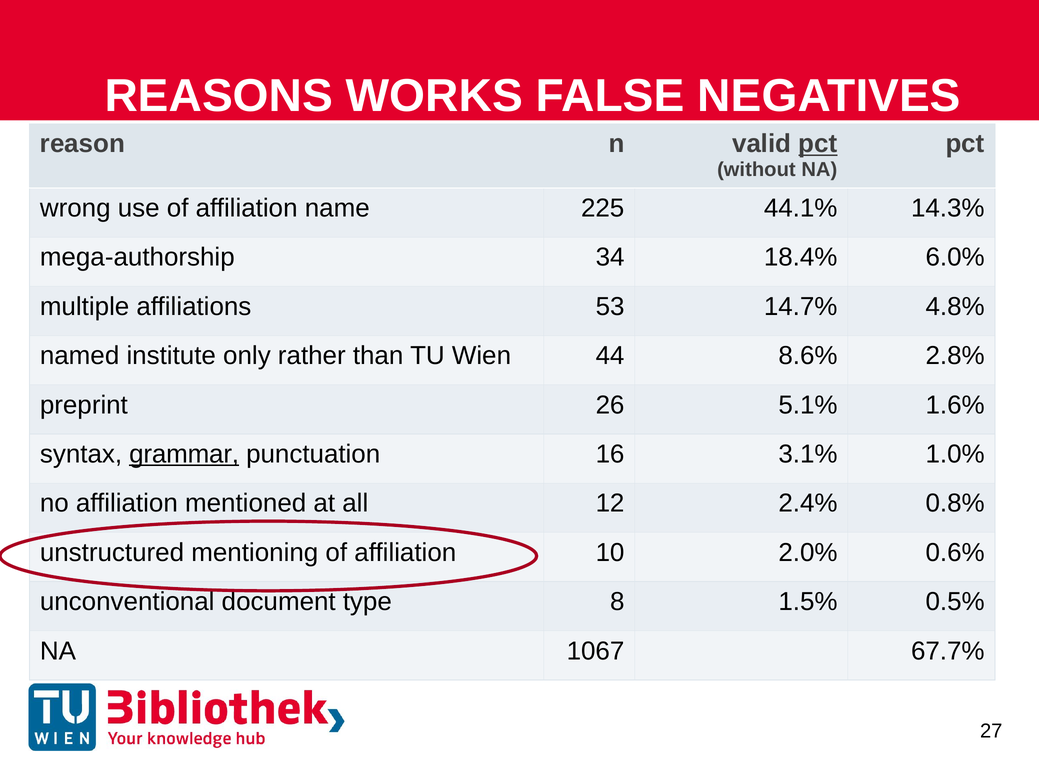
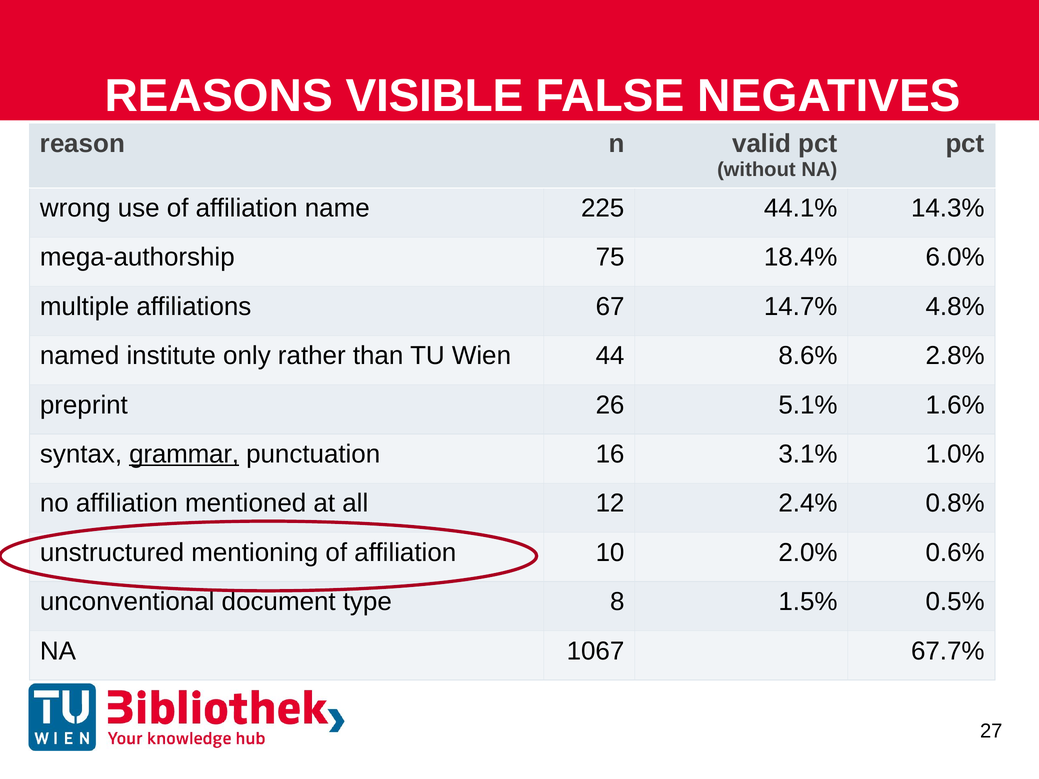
WORKS: WORKS -> VISIBLE
pct at (818, 144) underline: present -> none
34: 34 -> 75
53: 53 -> 67
